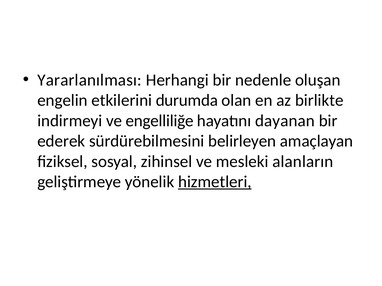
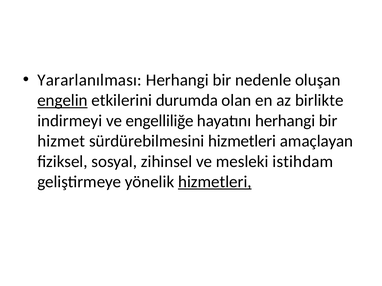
engelin underline: none -> present
hayatını dayanan: dayanan -> herhangi
ederek: ederek -> hizmet
sürdürebilmesini belirleyen: belirleyen -> hizmetleri
alanların: alanların -> istihdam
